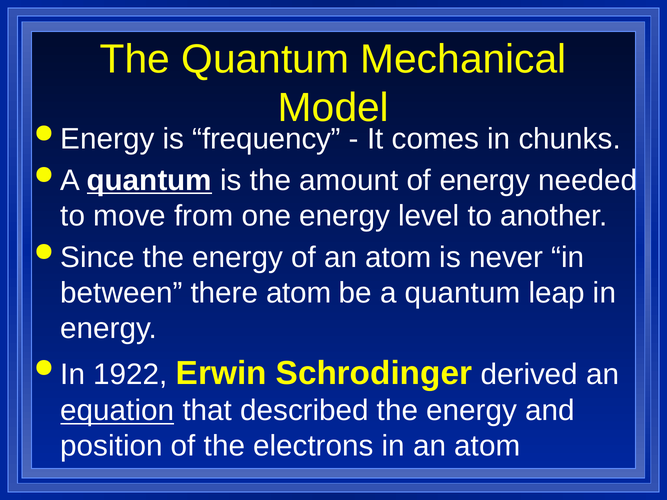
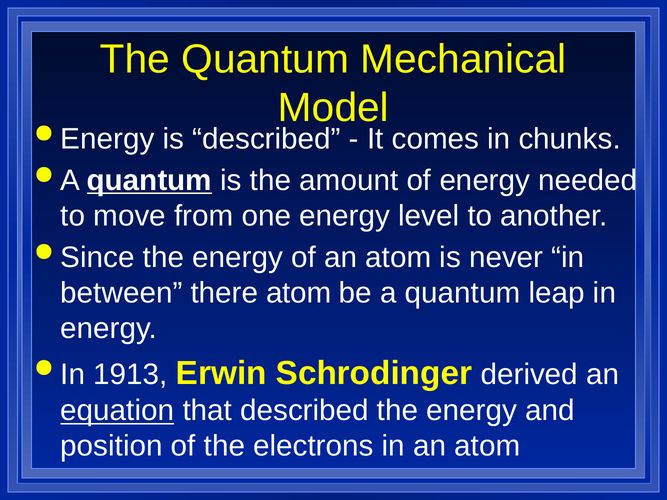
is frequency: frequency -> described
1922: 1922 -> 1913
